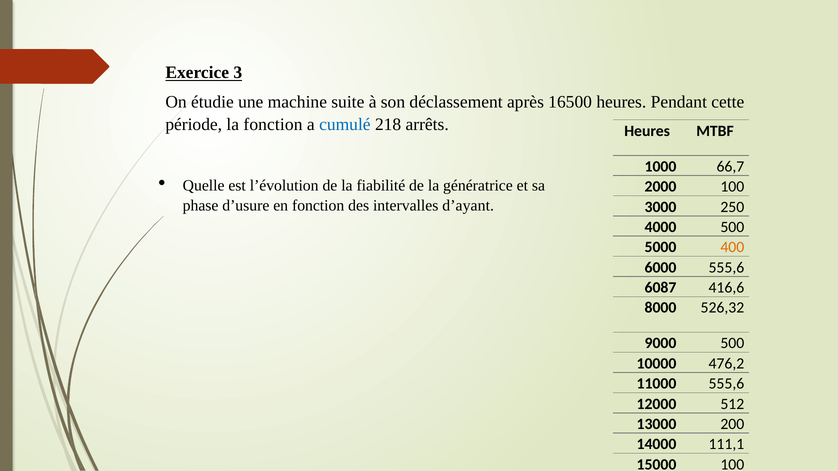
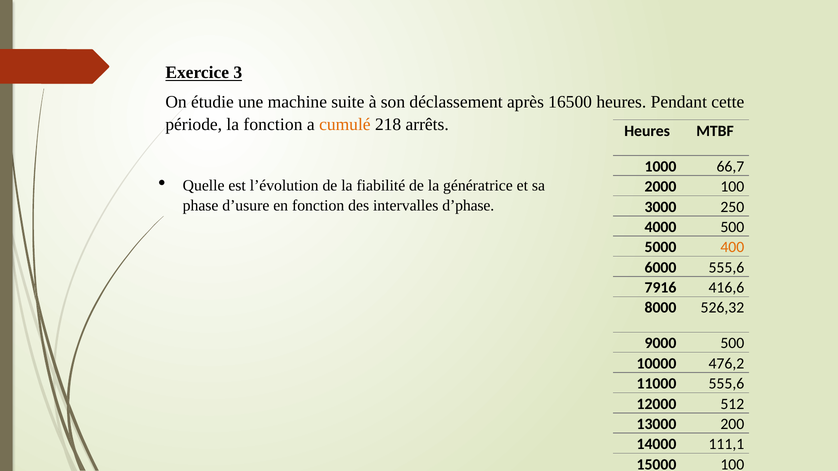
cumulé colour: blue -> orange
d’ayant: d’ayant -> d’phase
6087: 6087 -> 7916
